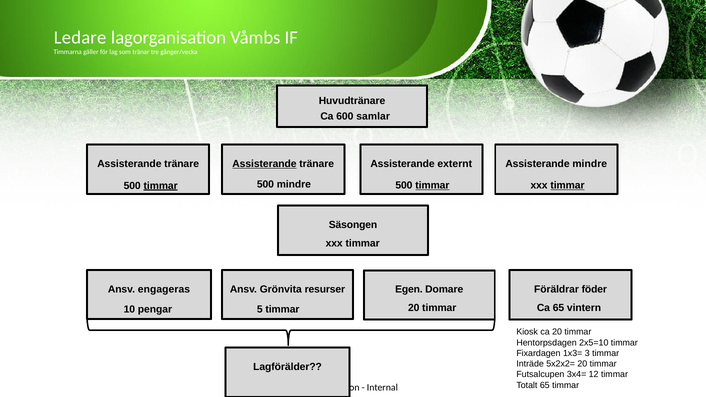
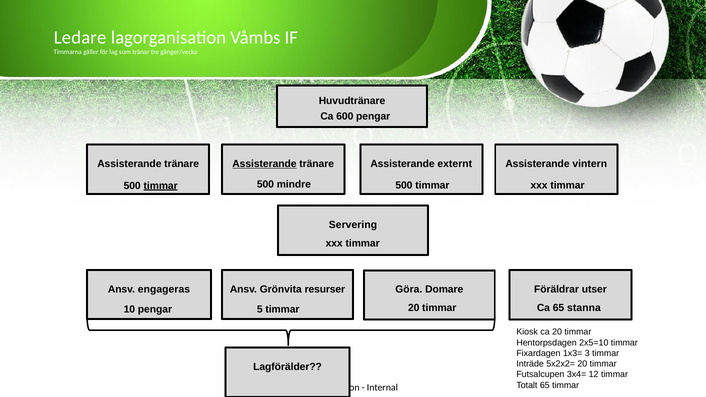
600 samlar: samlar -> pengar
Assisterande mindre: mindre -> vintern
timmar at (432, 186) underline: present -> none
timmar at (567, 186) underline: present -> none
Säsongen: Säsongen -> Servering
föder: föder -> utser
Egen: Egen -> Göra
vintern: vintern -> stanna
